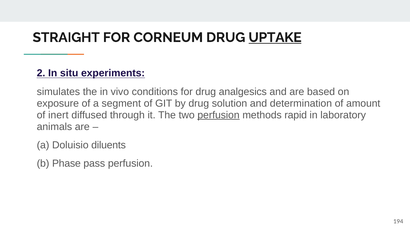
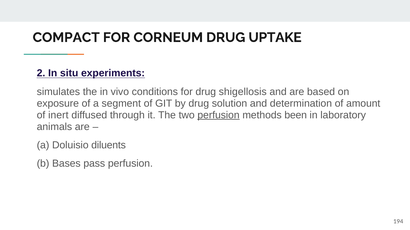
STRAIGHT: STRAIGHT -> COMPACT
UPTAKE underline: present -> none
analgesics: analgesics -> shigellosis
rapid: rapid -> been
Phase: Phase -> Bases
